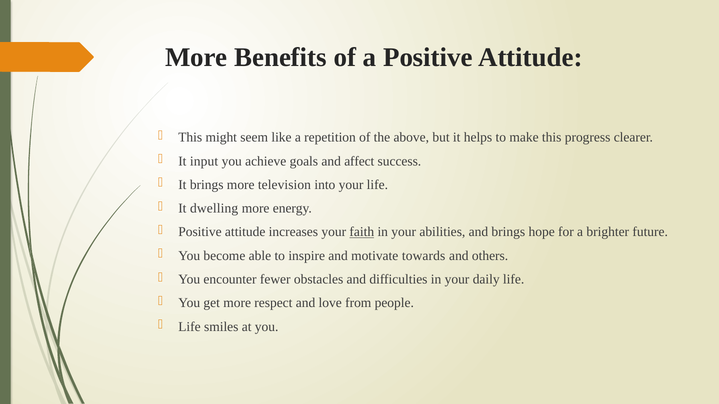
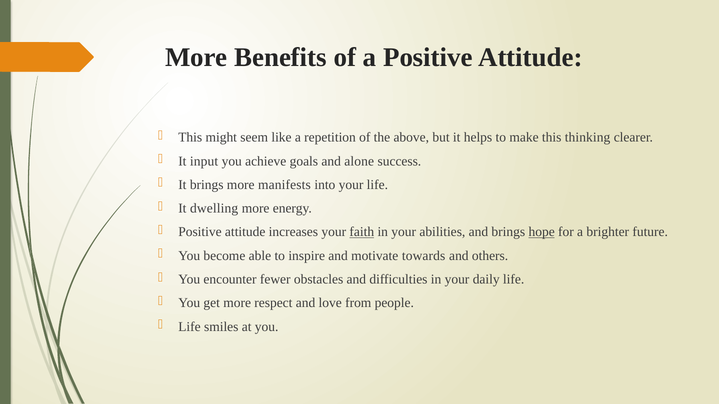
progress: progress -> thinking
affect: affect -> alone
television: television -> manifests
hope underline: none -> present
